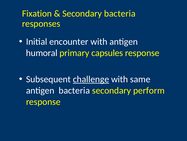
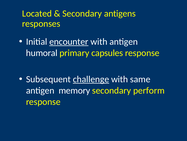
Fixation: Fixation -> Located
Secondary bacteria: bacteria -> antigens
encounter underline: none -> present
antigen bacteria: bacteria -> memory
